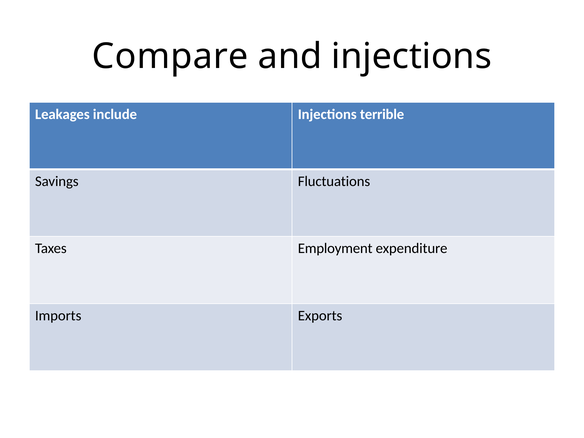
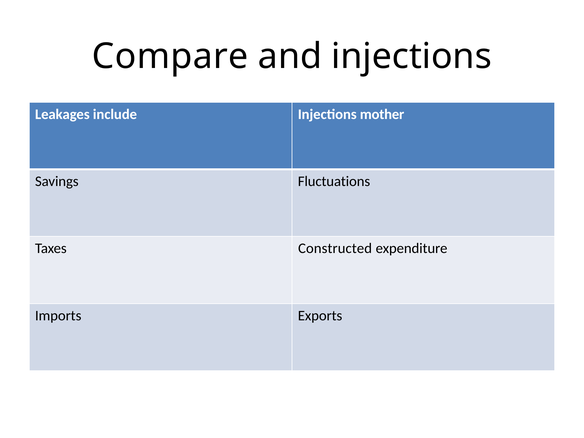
terrible: terrible -> mother
Employment: Employment -> Constructed
